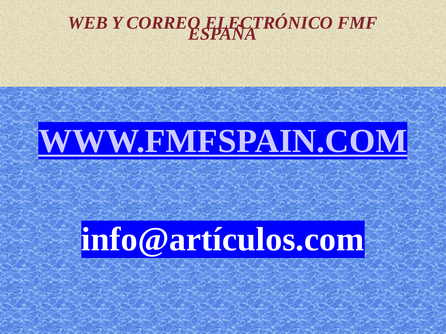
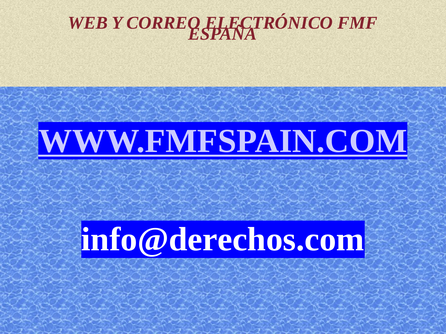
info@artículos.com: info@artículos.com -> info@derechos.com
